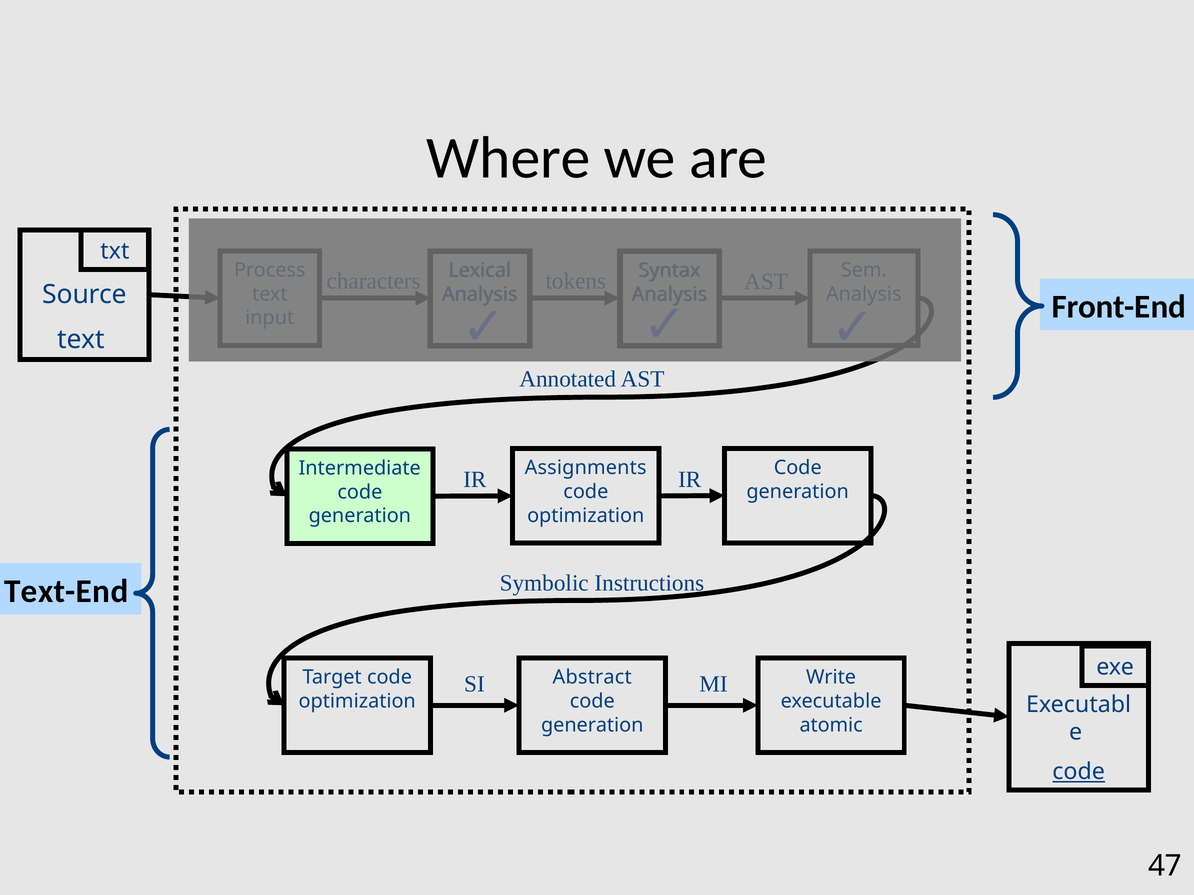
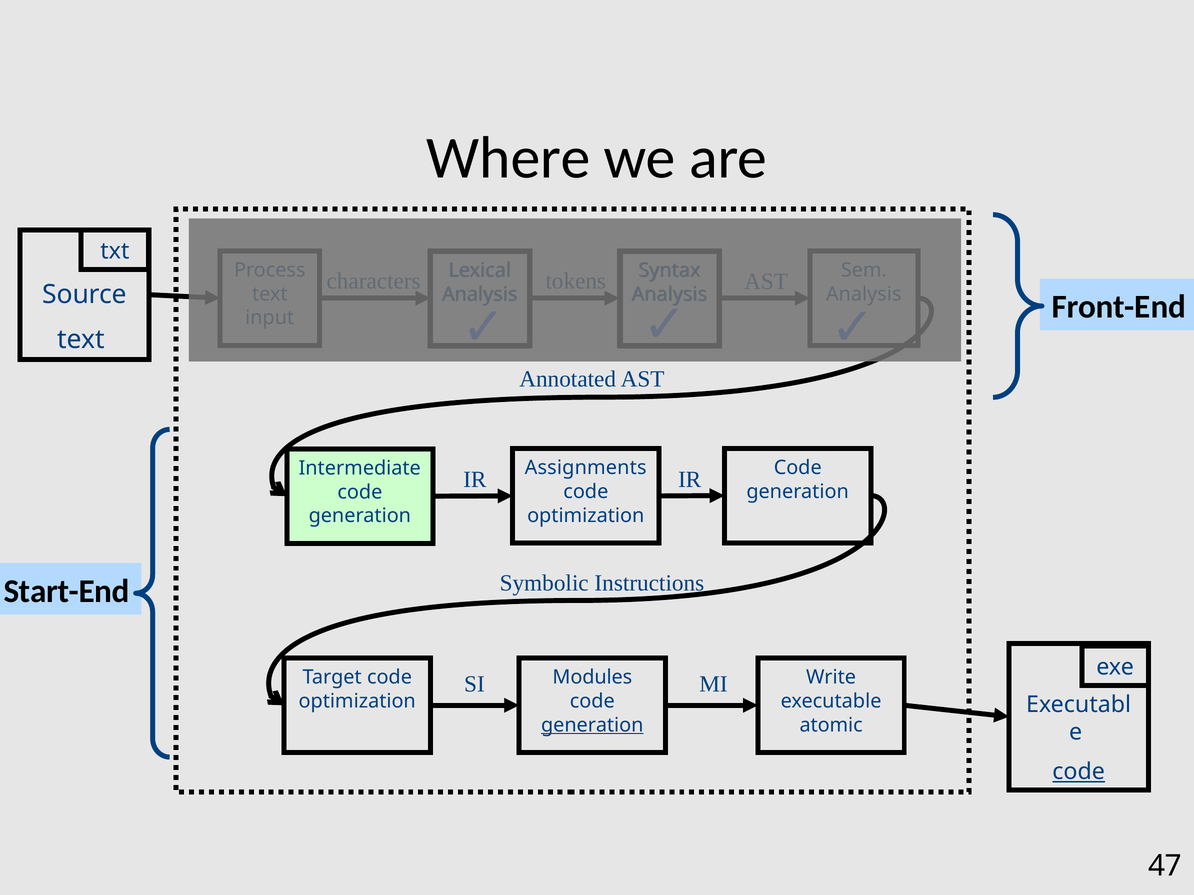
Text-End: Text-End -> Start-End
Abstract: Abstract -> Modules
generation at (592, 725) underline: none -> present
